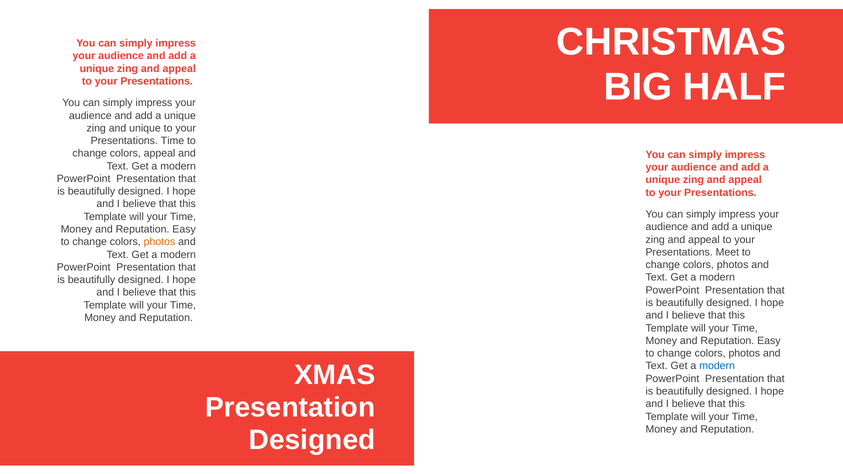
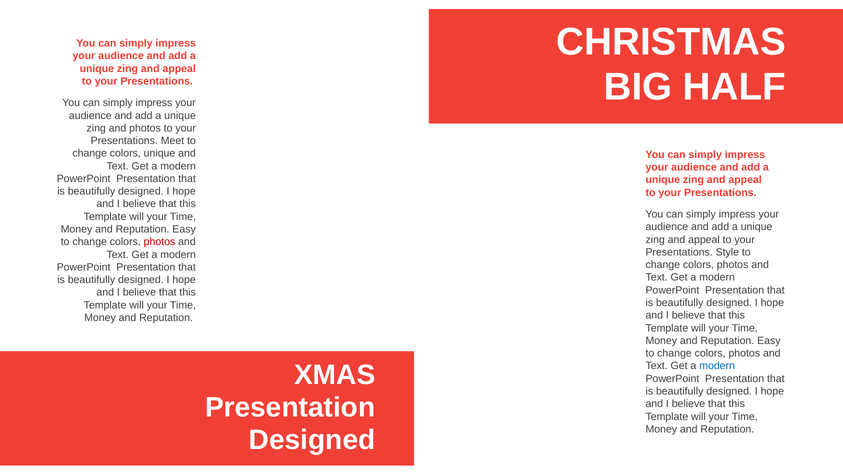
and unique: unique -> photos
Presentations Time: Time -> Meet
colors appeal: appeal -> unique
photos at (159, 242) colour: orange -> red
Meet: Meet -> Style
